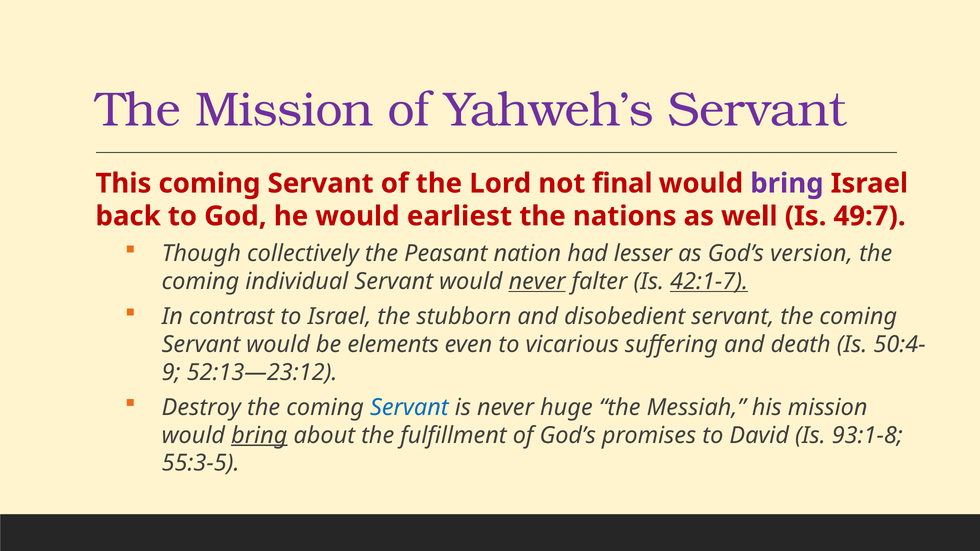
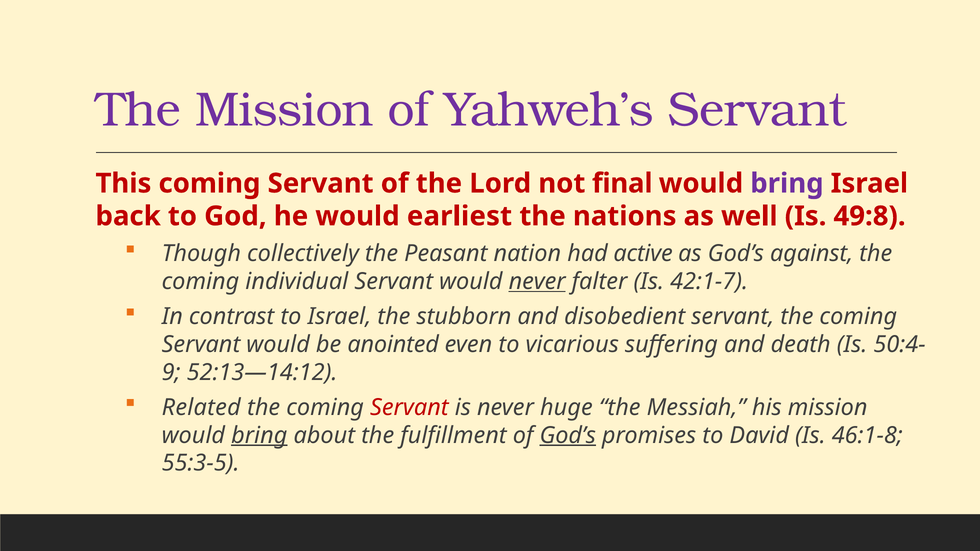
49:7: 49:7 -> 49:8
lesser: lesser -> active
version: version -> against
42:1-7 underline: present -> none
elements: elements -> anointed
52:13—23:12: 52:13—23:12 -> 52:13—14:12
Destroy: Destroy -> Related
Servant at (409, 408) colour: blue -> red
God’s at (568, 435) underline: none -> present
93:1-8: 93:1-8 -> 46:1-8
